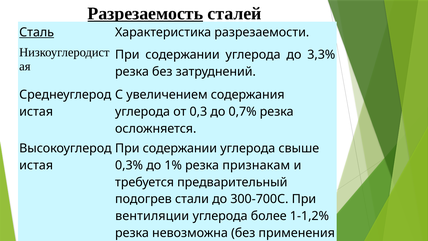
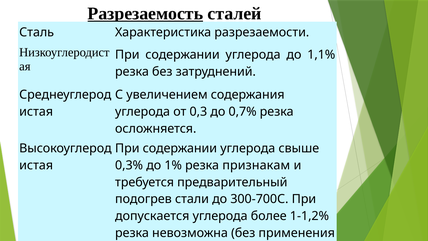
Сталь underline: present -> none
3,3%: 3,3% -> 1,1%
вентиляции: вентиляции -> допускается
